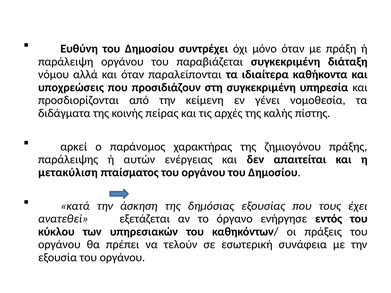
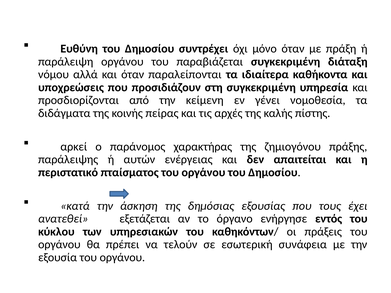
μετακύλιση: μετακύλιση -> περιστατικό
